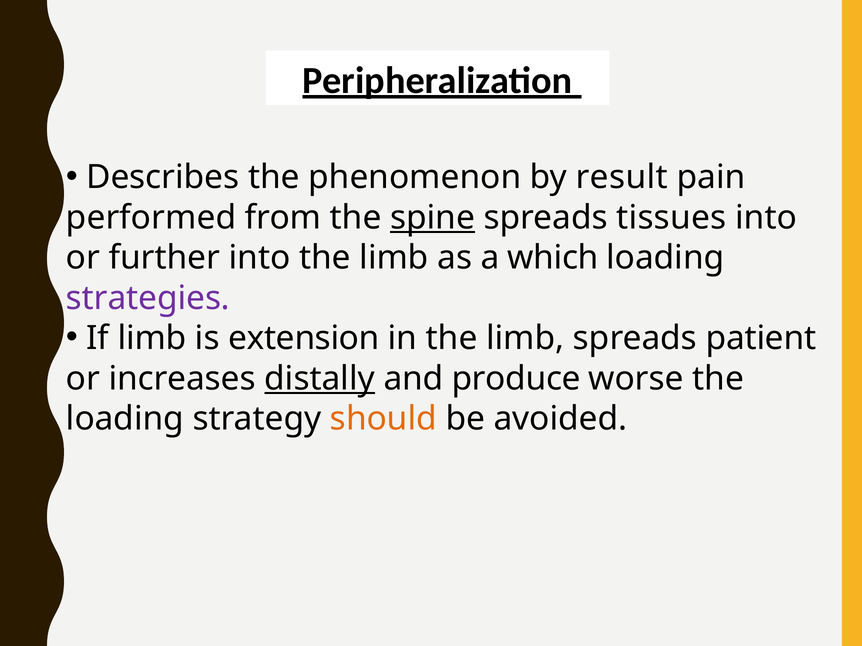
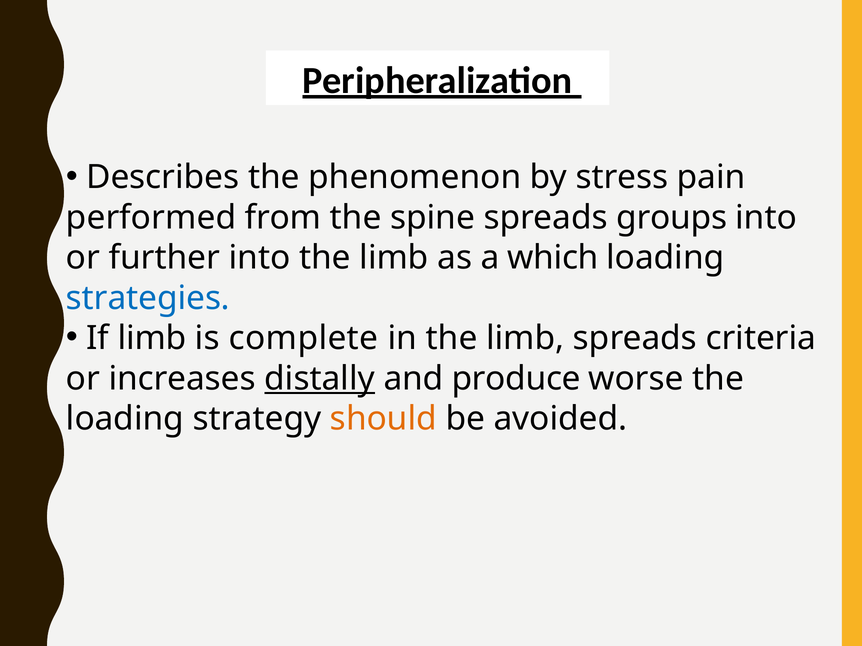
result: result -> stress
spine underline: present -> none
tissues: tissues -> groups
strategies colour: purple -> blue
extension: extension -> complete
patient: patient -> criteria
